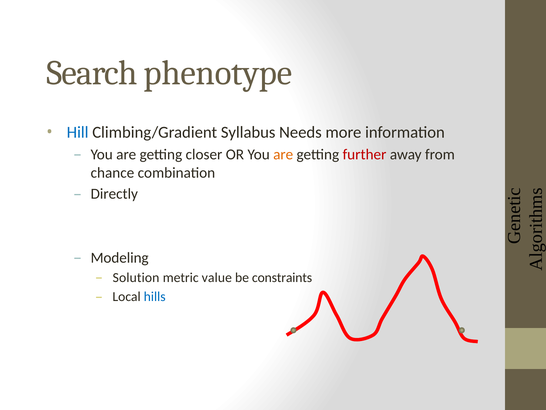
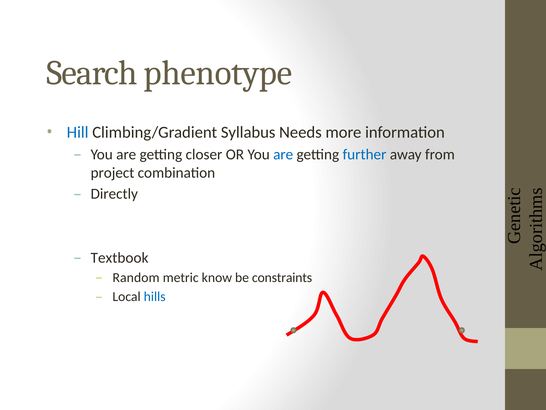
are at (283, 154) colour: orange -> blue
further colour: red -> blue
chance: chance -> project
Modeling: Modeling -> Textbook
Solution: Solution -> Random
value: value -> know
